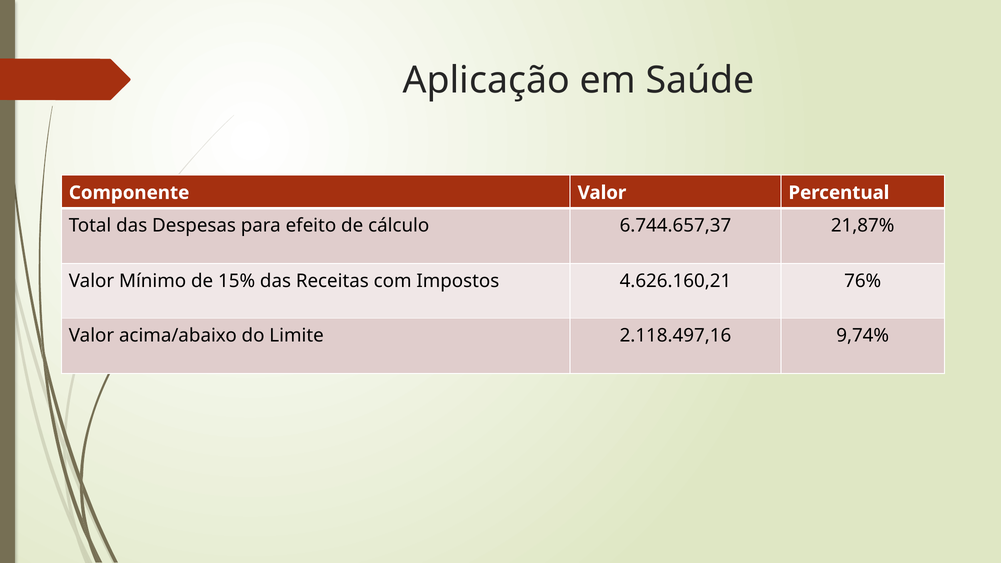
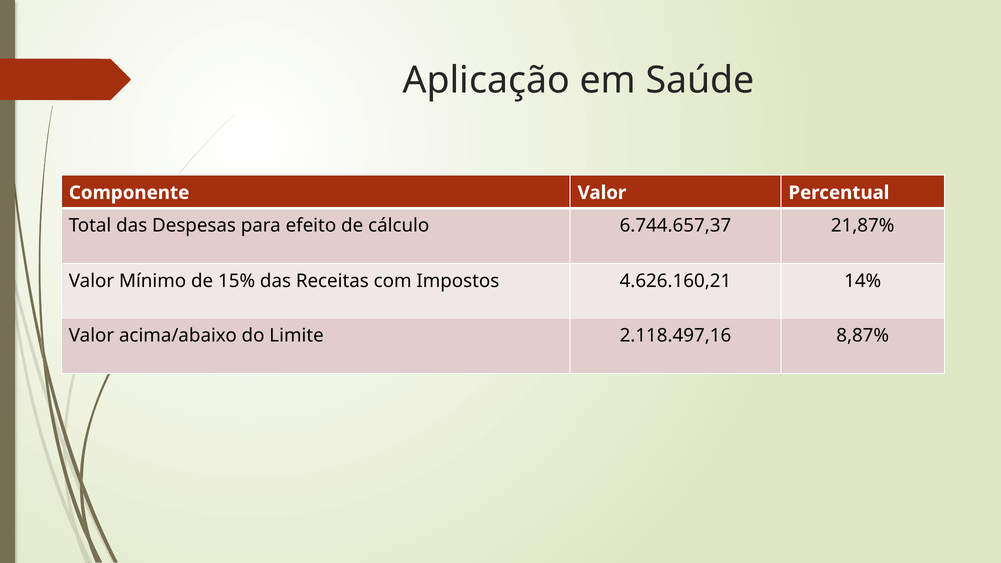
76%: 76% -> 14%
9,74%: 9,74% -> 8,87%
